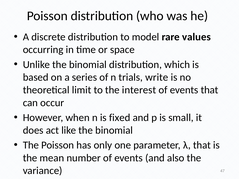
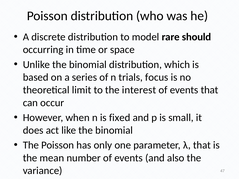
values: values -> should
write: write -> focus
